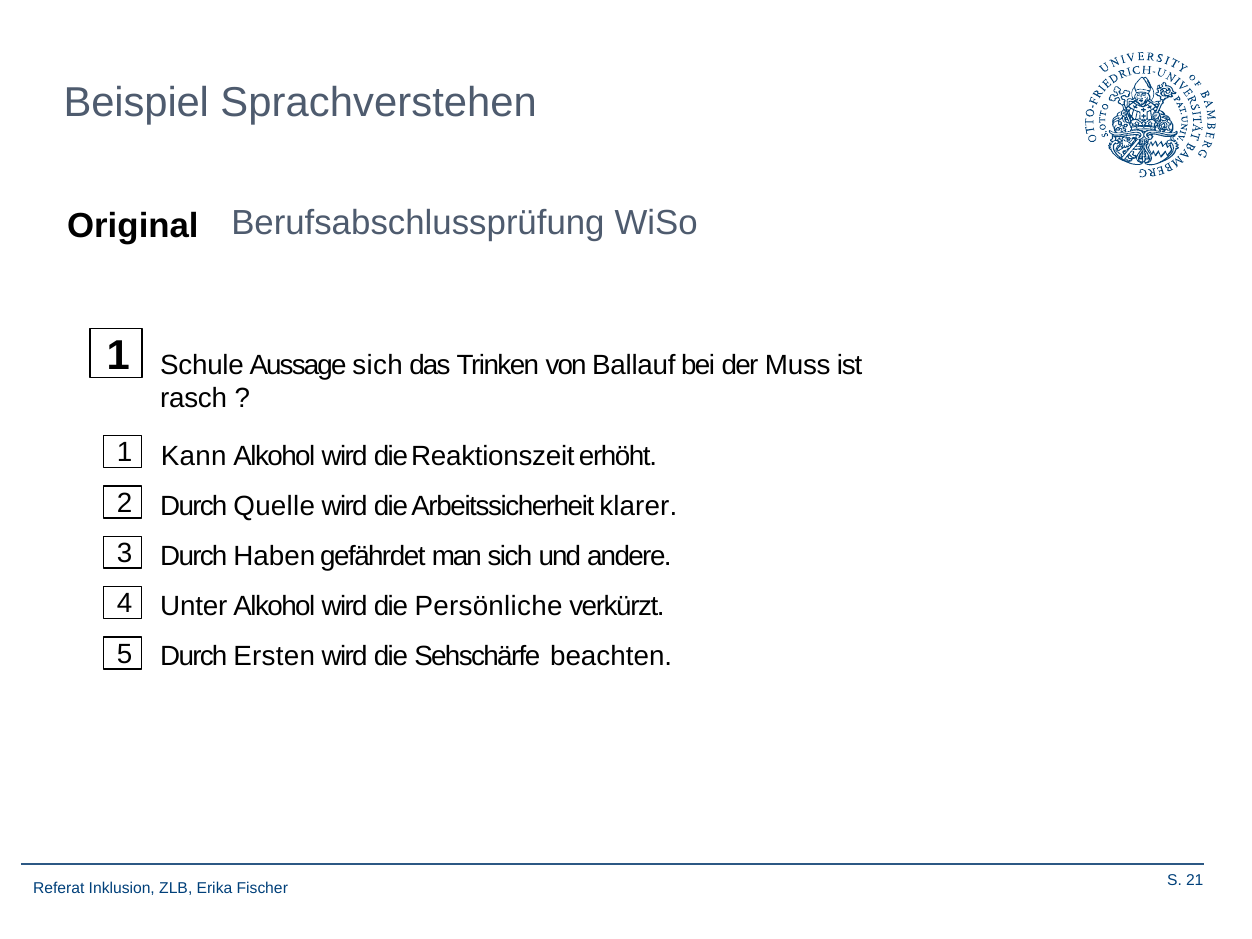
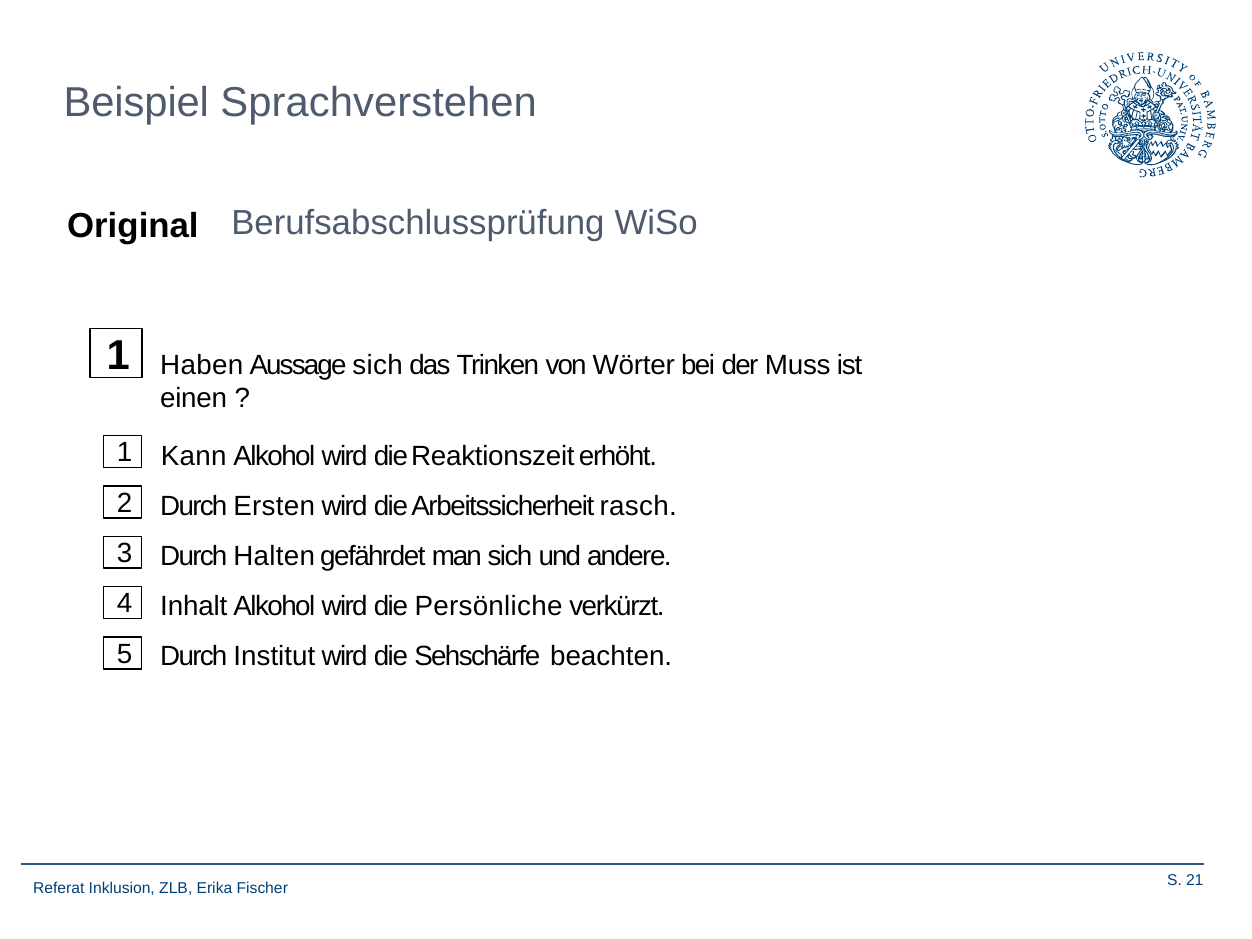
Schule: Schule -> Haben
Ballauf: Ballauf -> Wörter
rasch: rasch -> einen
Quelle: Quelle -> Ersten
klarer: klarer -> rasch
Haben: Haben -> Halten
Unter: Unter -> Inhalt
Ersten: Ersten -> Institut
